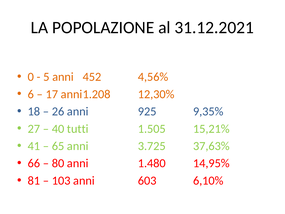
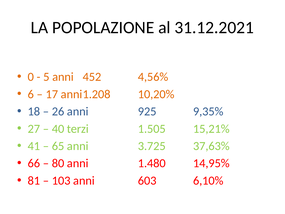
12,30%: 12,30% -> 10,20%
tutti: tutti -> terzi
